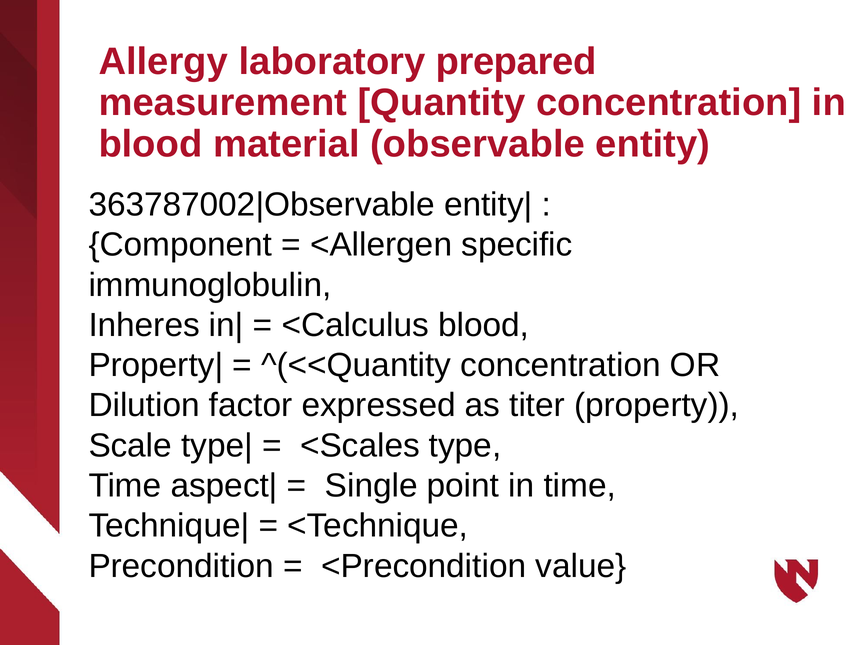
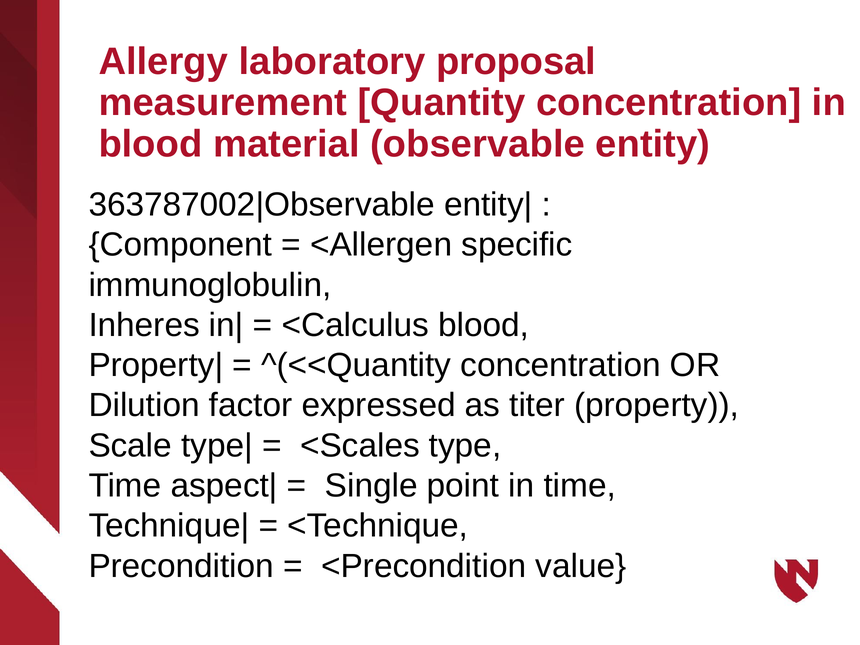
prepared: prepared -> proposal
